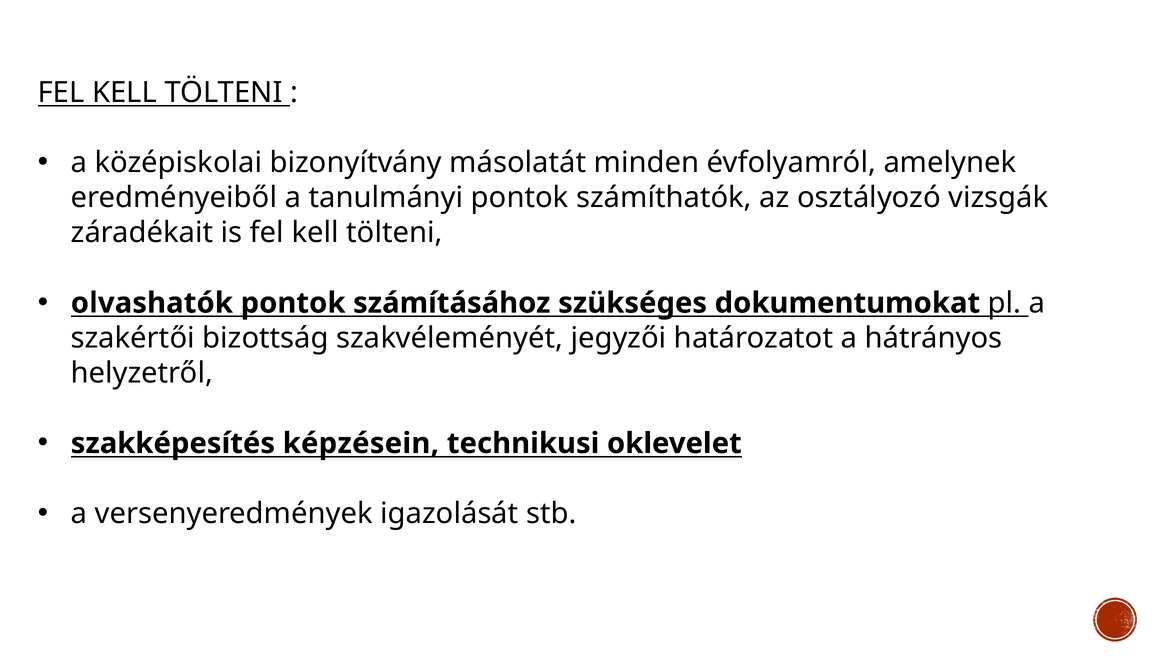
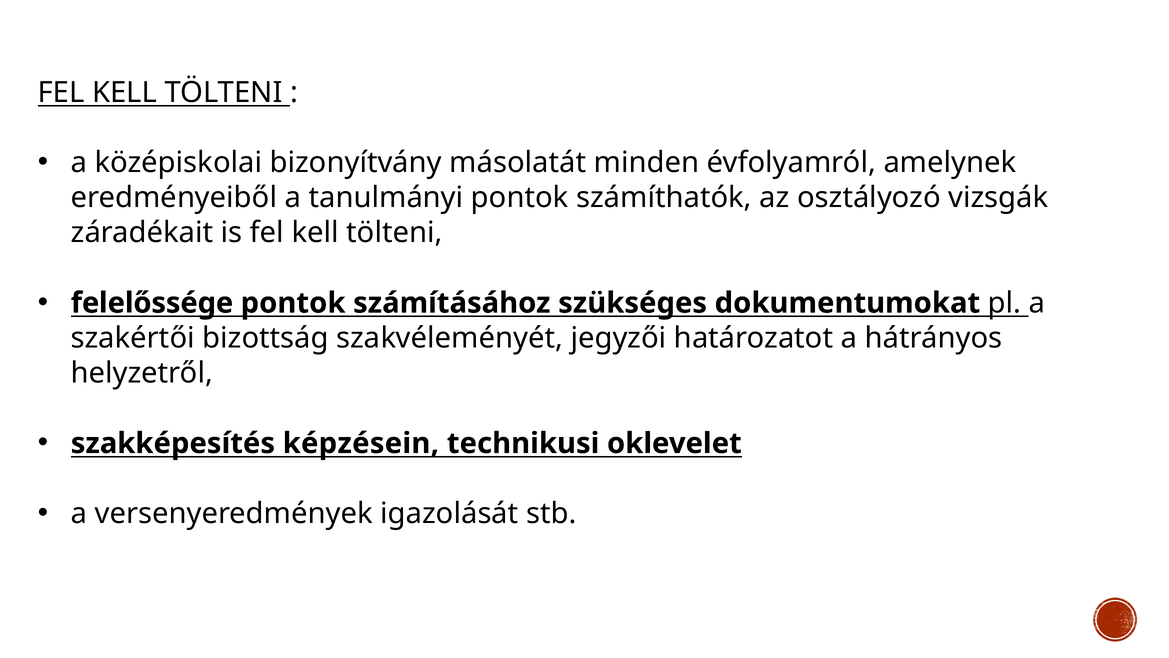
olvashatók: olvashatók -> felelőssége
